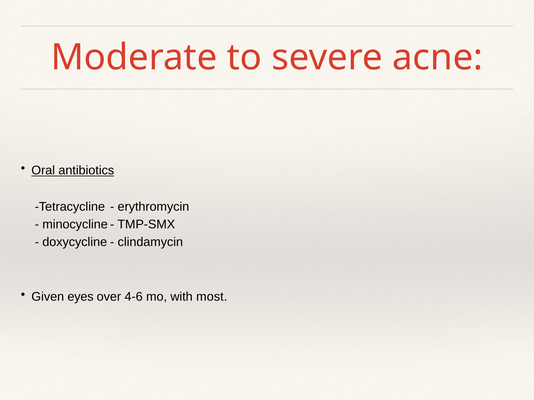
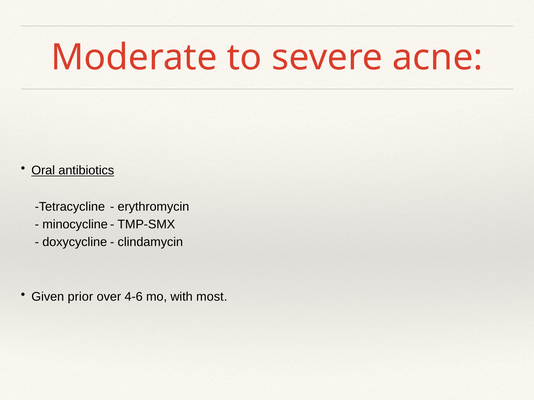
eyes: eyes -> prior
